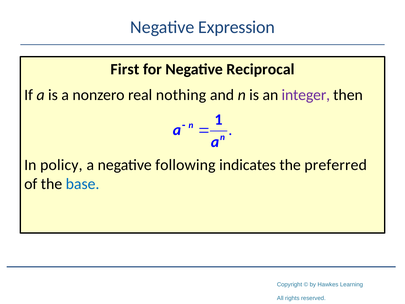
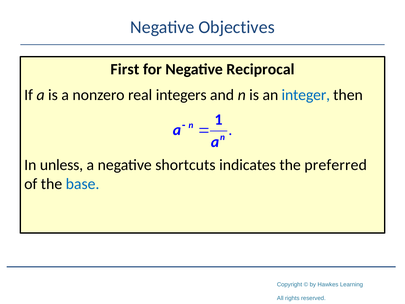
Expression: Expression -> Objectives
nothing: nothing -> integers
integer colour: purple -> blue
policy: policy -> unless
following: following -> shortcuts
